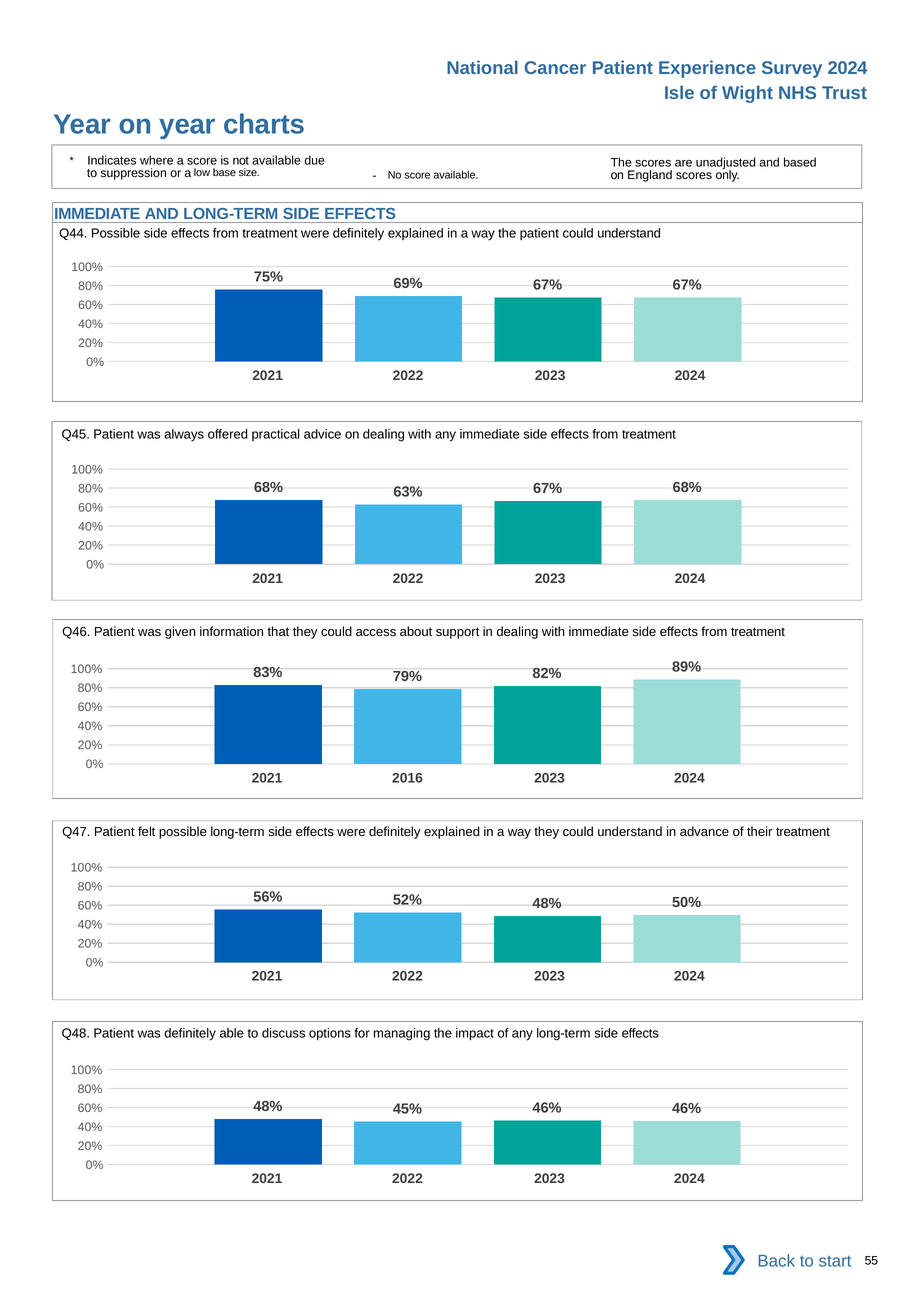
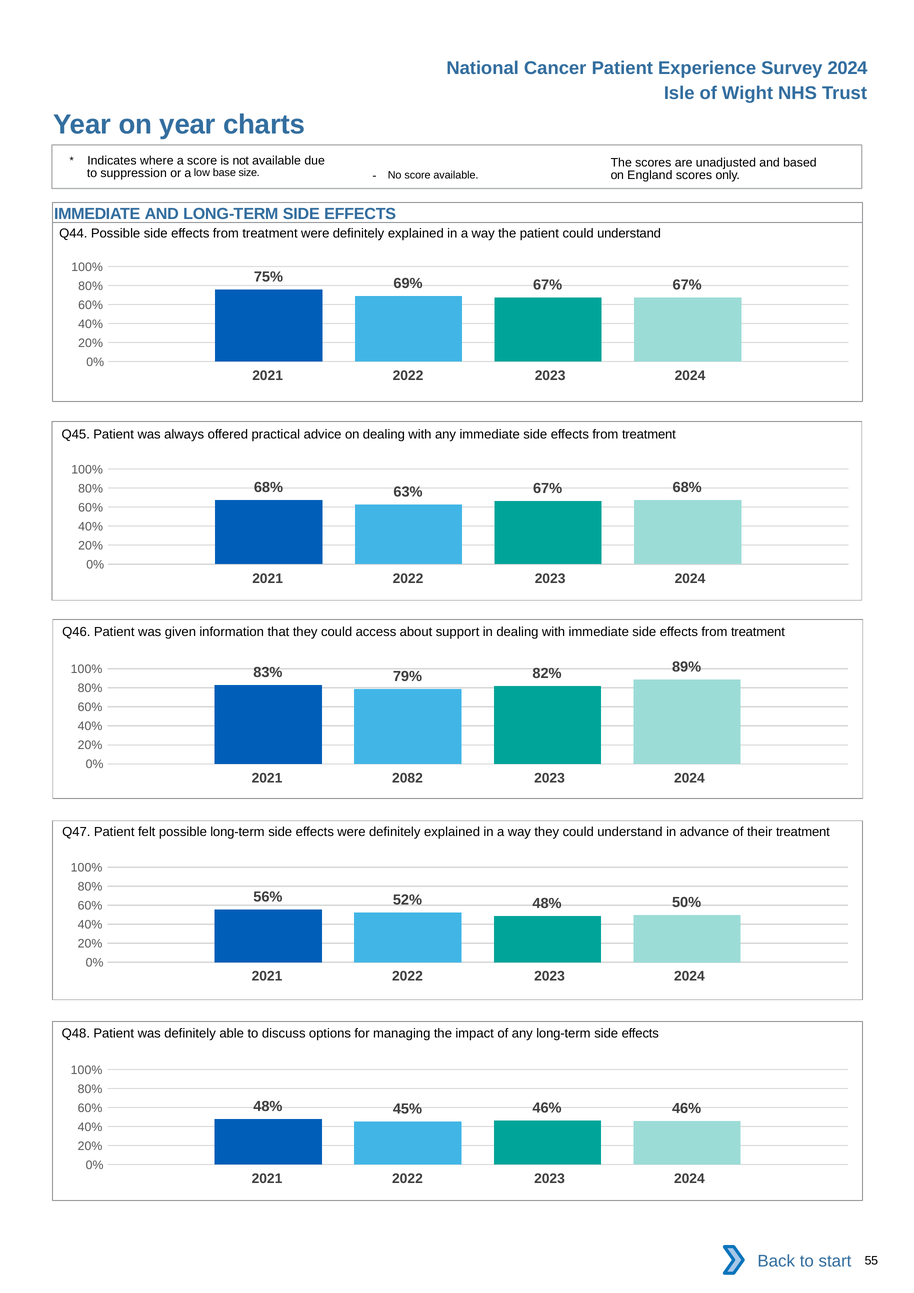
2016: 2016 -> 2082
